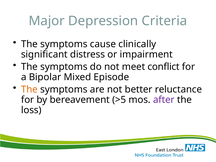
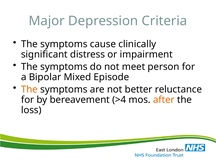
conflict: conflict -> person
>5: >5 -> >4
after colour: purple -> orange
